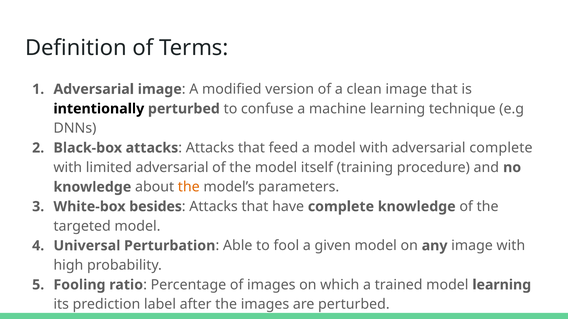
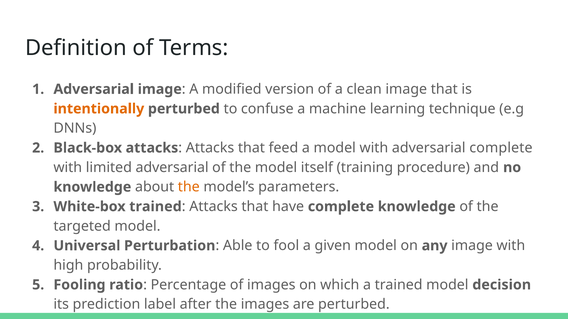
intentionally colour: black -> orange
White-box besides: besides -> trained
model learning: learning -> decision
